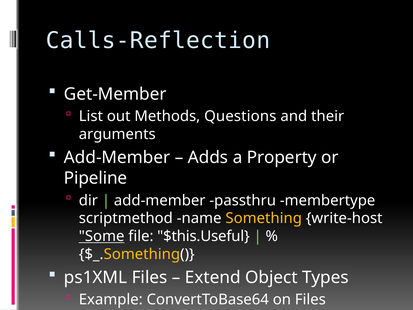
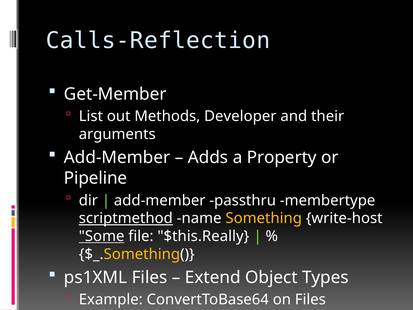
Questions: Questions -> Developer
scriptmethod underline: none -> present
$this.Useful: $this.Useful -> $this.Really
